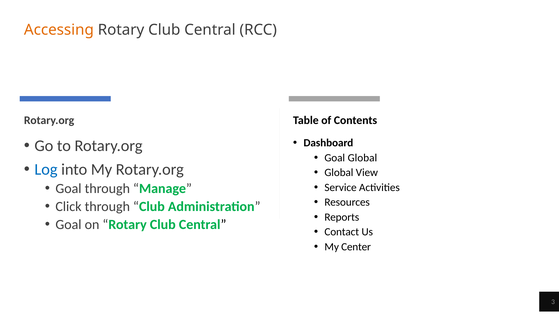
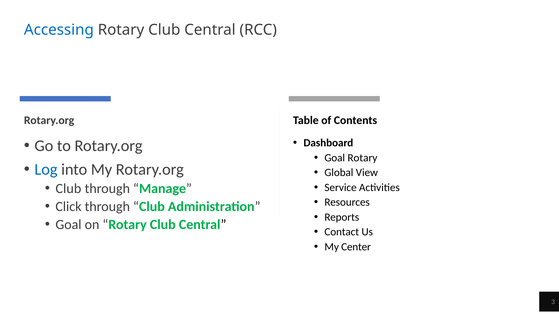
Accessing colour: orange -> blue
Goal Global: Global -> Rotary
Goal at (68, 189): Goal -> Club
